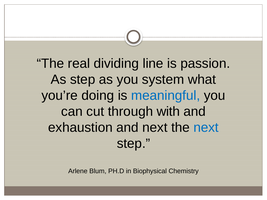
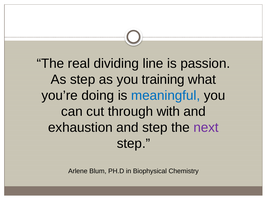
system: system -> training
and next: next -> step
next at (206, 128) colour: blue -> purple
